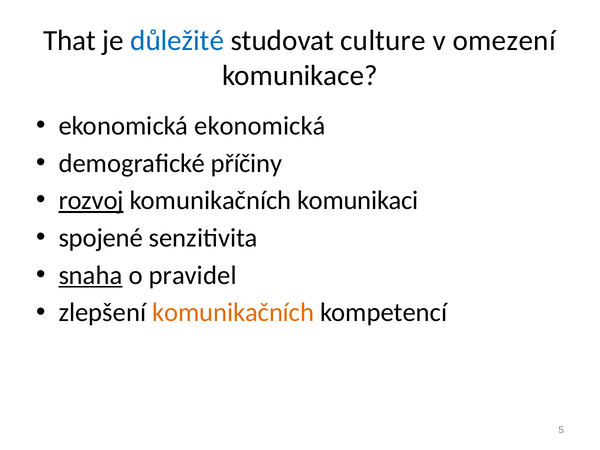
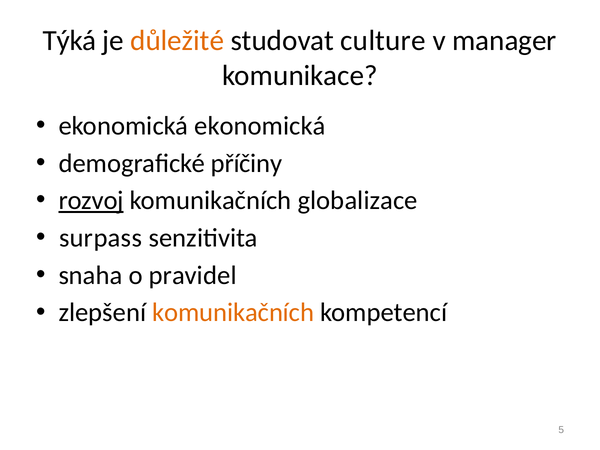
That: That -> Týká
důležité colour: blue -> orange
omezení: omezení -> manager
komunikaci: komunikaci -> globalizace
spojené: spojené -> surpass
snaha underline: present -> none
